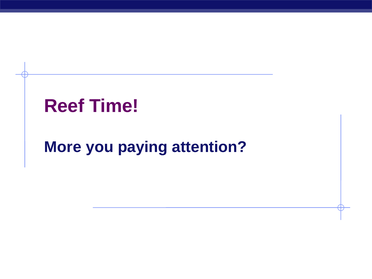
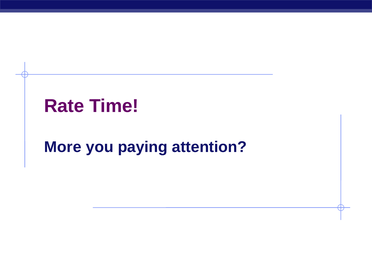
Reef: Reef -> Rate
